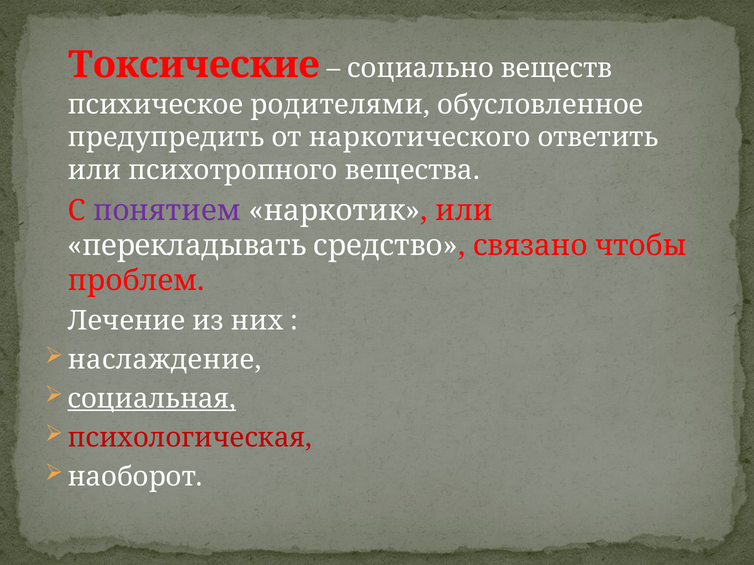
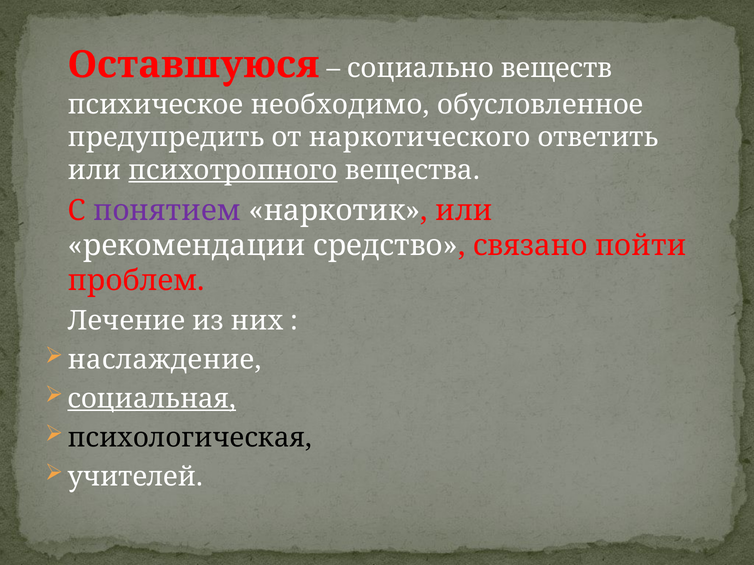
Токсические: Токсические -> Оставшуюся
родителями: родителями -> необходимо
психотропного underline: none -> present
перекладывать: перекладывать -> рекомендации
чтобы: чтобы -> пойти
психологическая colour: red -> black
наоборот: наоборот -> учителей
